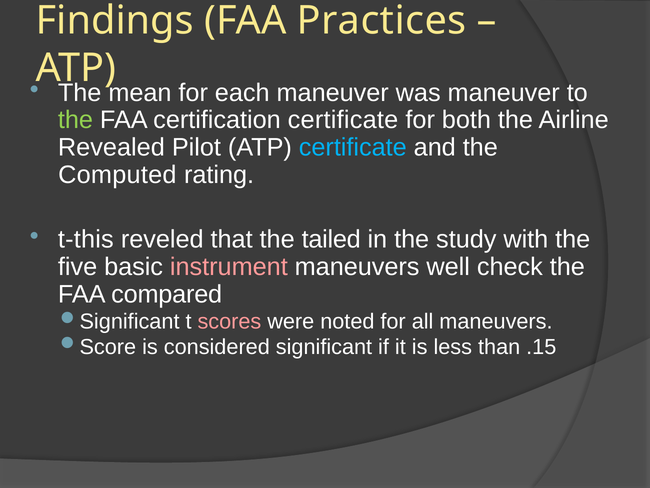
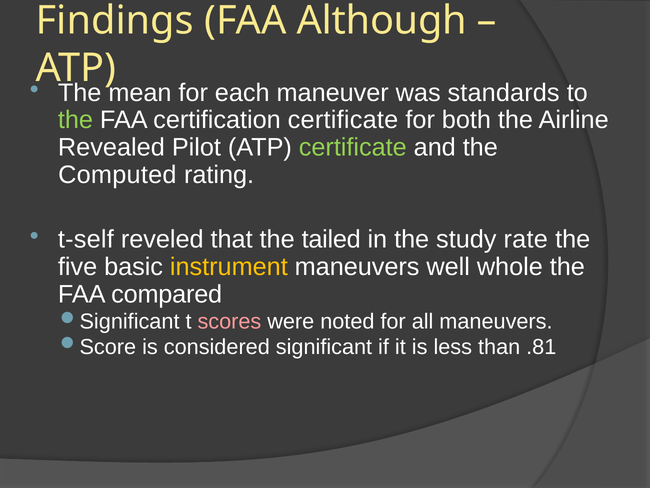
Practices: Practices -> Although
was maneuver: maneuver -> standards
certificate at (353, 147) colour: light blue -> light green
t-this: t-this -> t-self
with: with -> rate
instrument colour: pink -> yellow
check: check -> whole
.15: .15 -> .81
